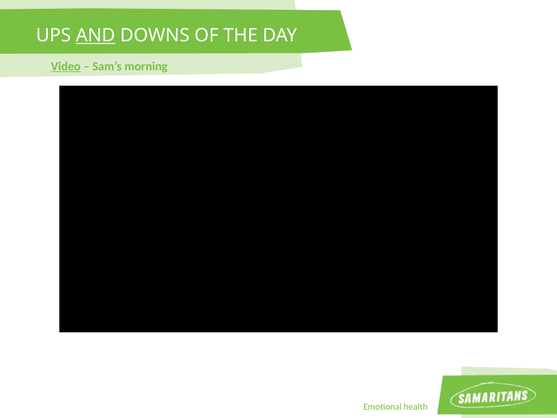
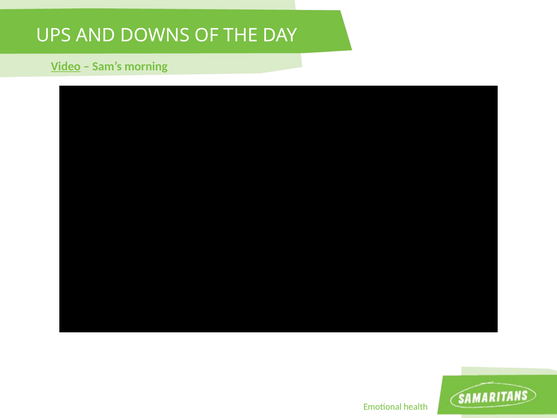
AND underline: present -> none
